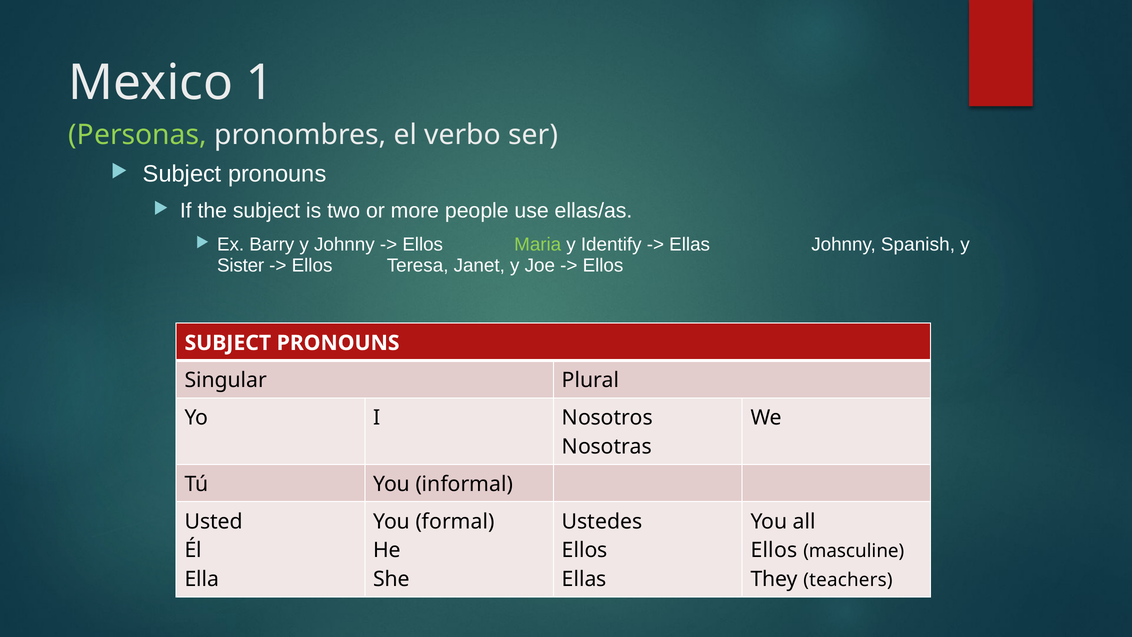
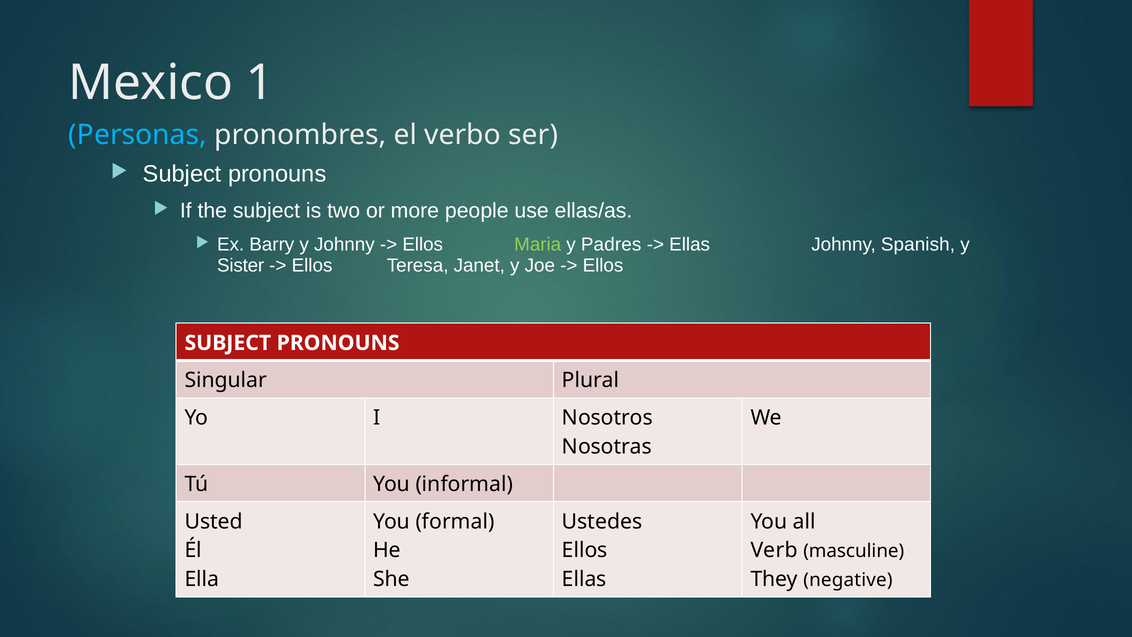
Personas colour: light green -> light blue
Identify: Identify -> Padres
Ellos at (774, 550): Ellos -> Verb
teachers: teachers -> negative
